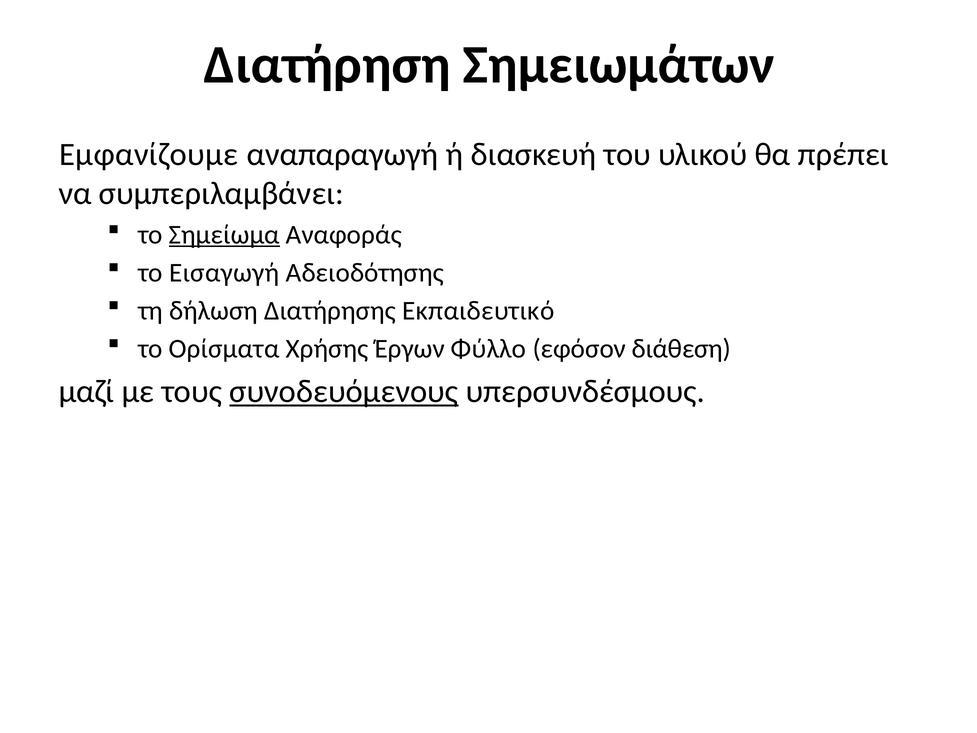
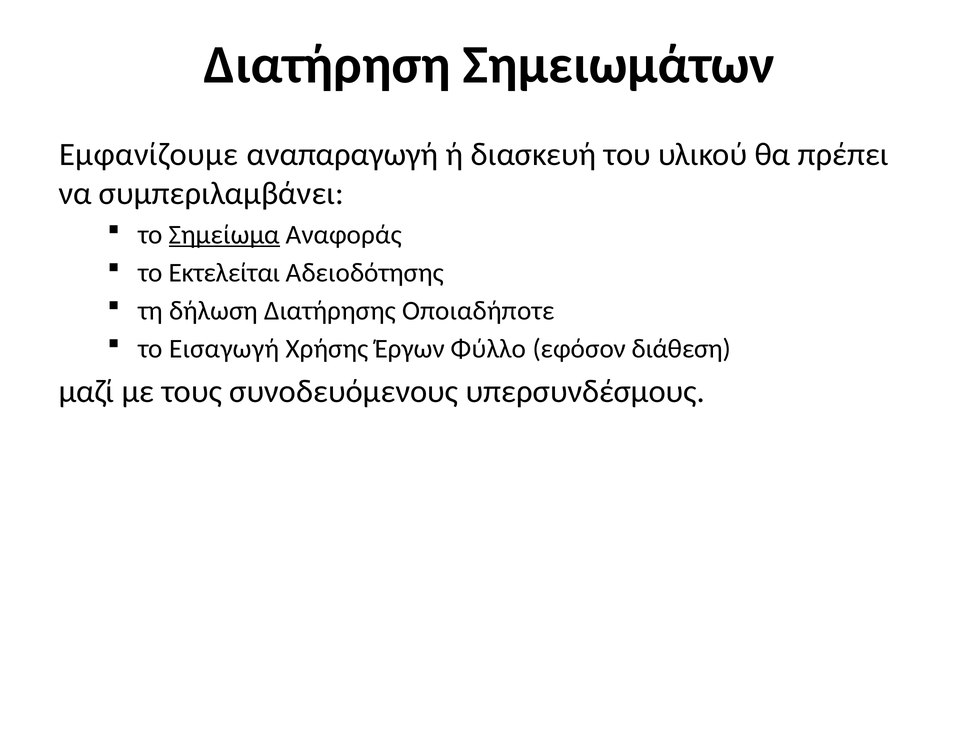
Εισαγωγή: Εισαγωγή -> Εκτελείται
Εκπαιδευτικό: Εκπαιδευτικό -> Οποιαδήποτε
Ορίσματα: Ορίσματα -> Εισαγωγή
συνοδευόμενους underline: present -> none
